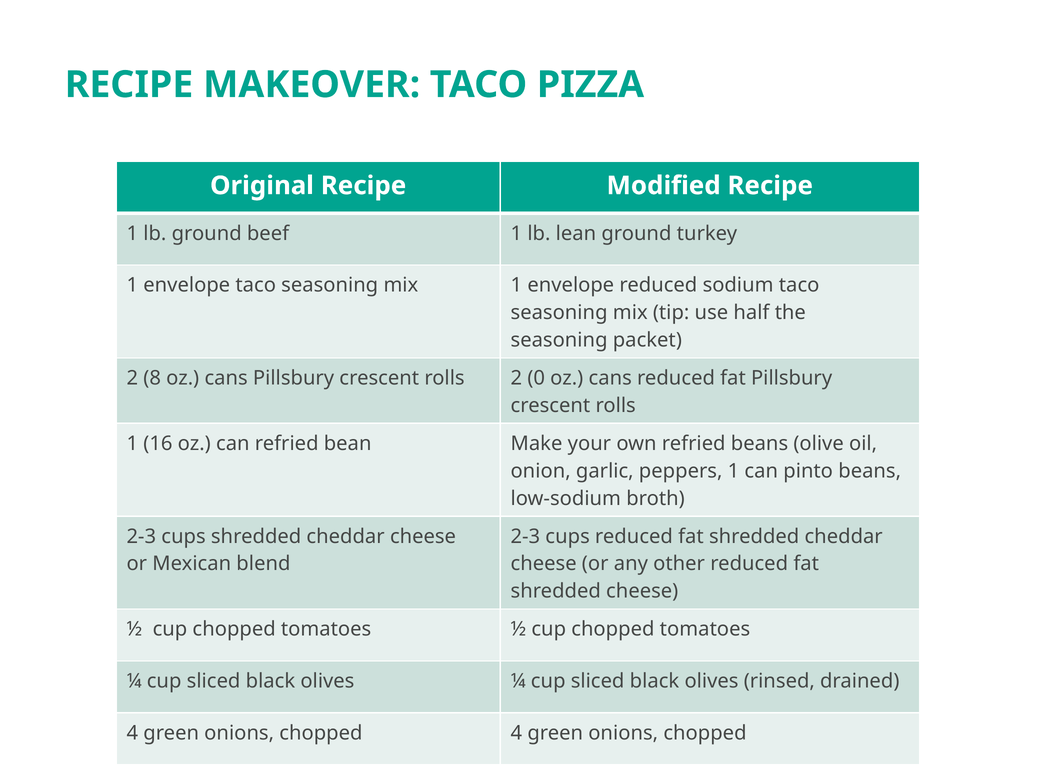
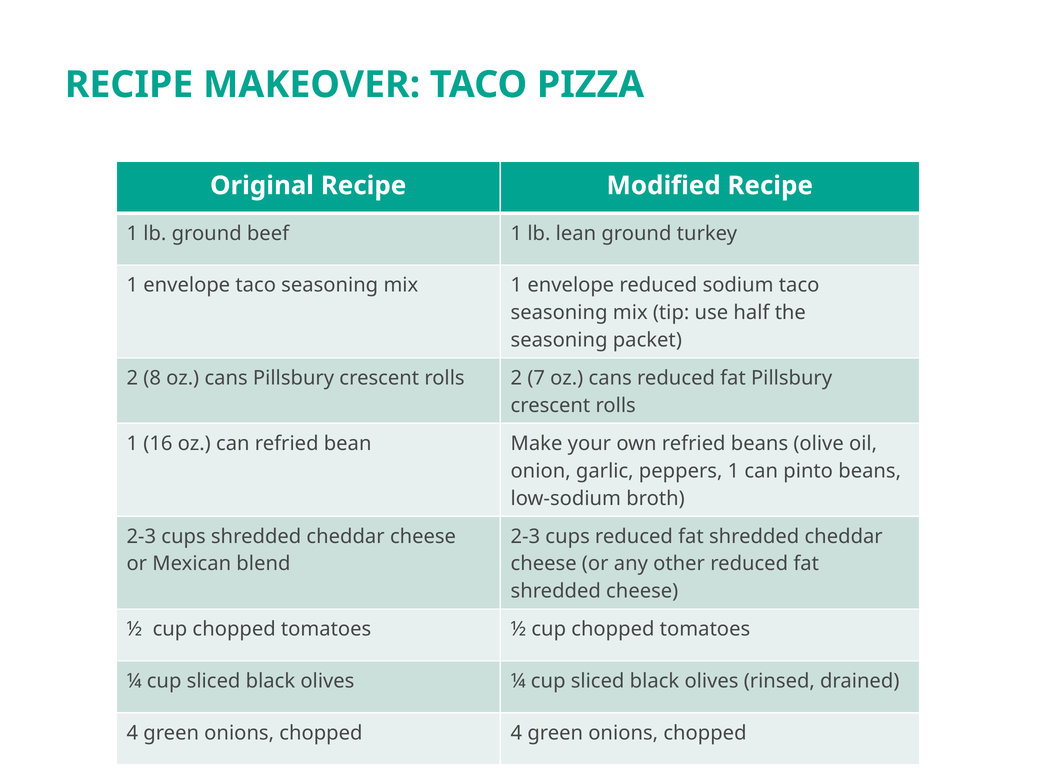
0: 0 -> 7
